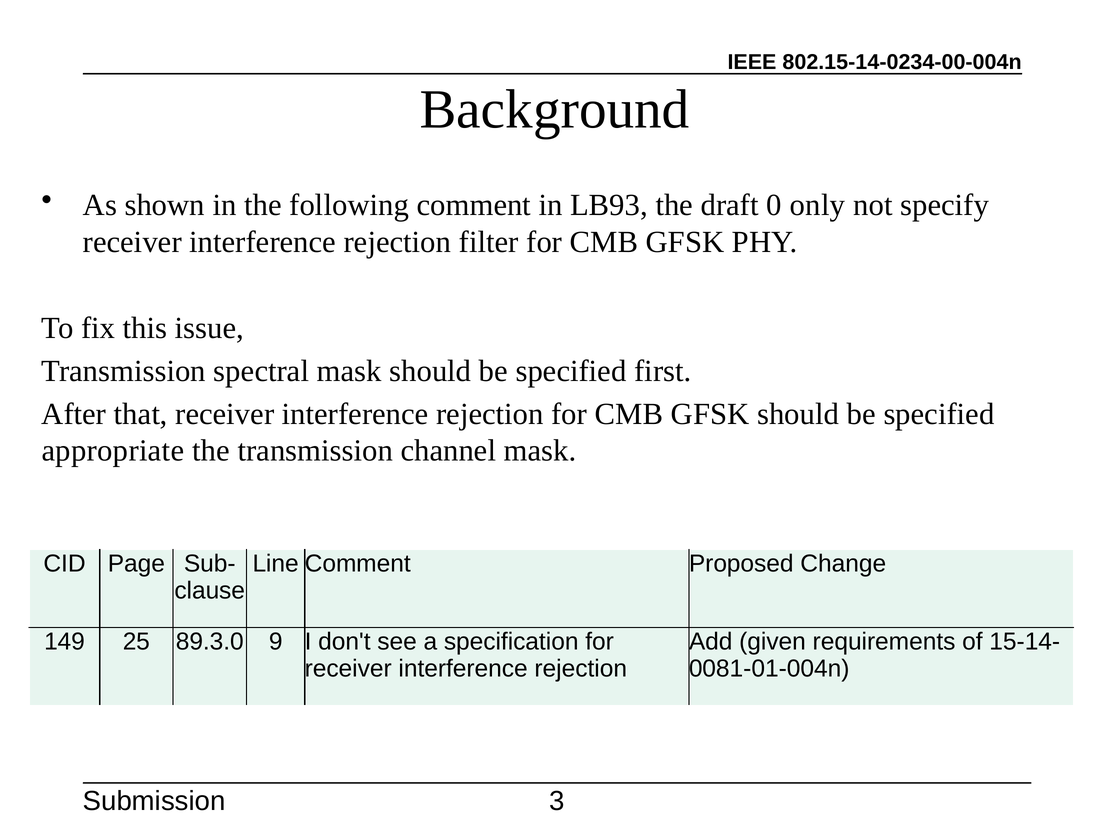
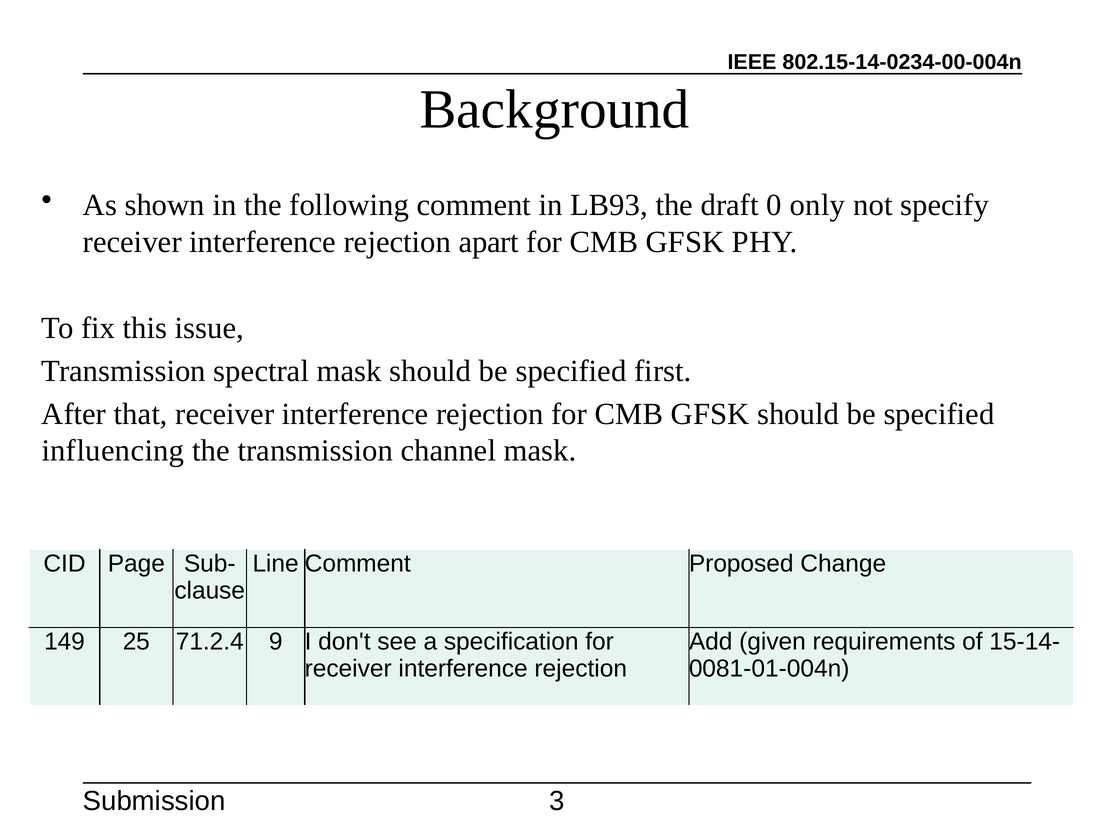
filter: filter -> apart
appropriate: appropriate -> influencing
89.3.0: 89.3.0 -> 71.2.4
